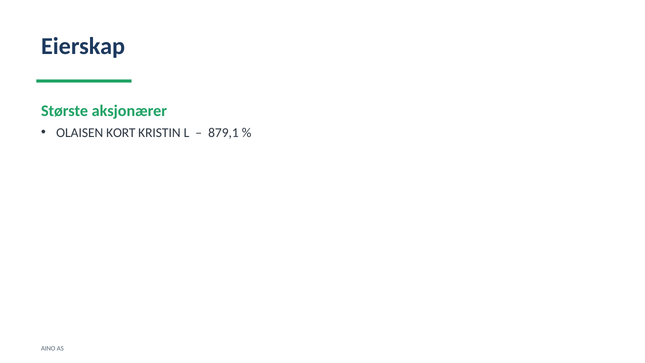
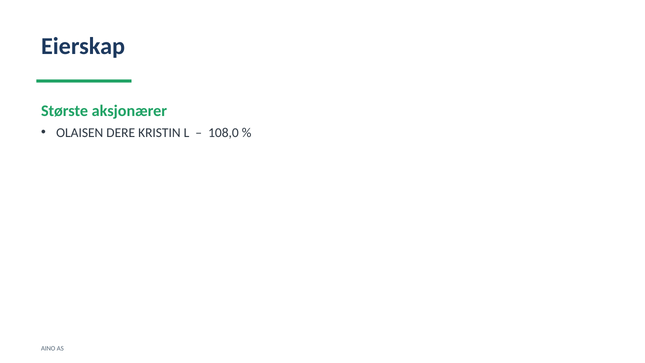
KORT: KORT -> DERE
879,1: 879,1 -> 108,0
